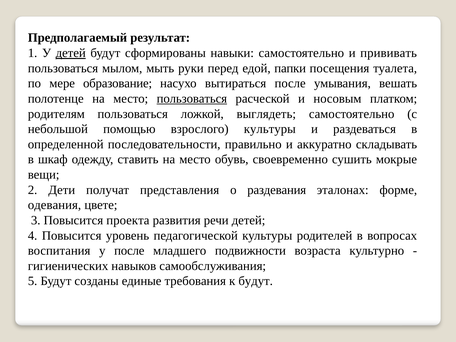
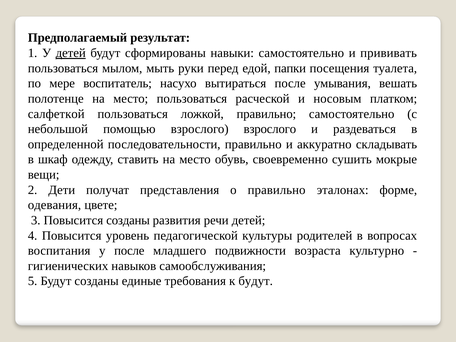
образование: образование -> воспитатель
пользоваться at (192, 99) underline: present -> none
родителям: родителям -> салфеткой
ложкой выглядеть: выглядеть -> правильно
взрослого культуры: культуры -> взрослого
о раздевания: раздевания -> правильно
Повысится проекта: проекта -> созданы
